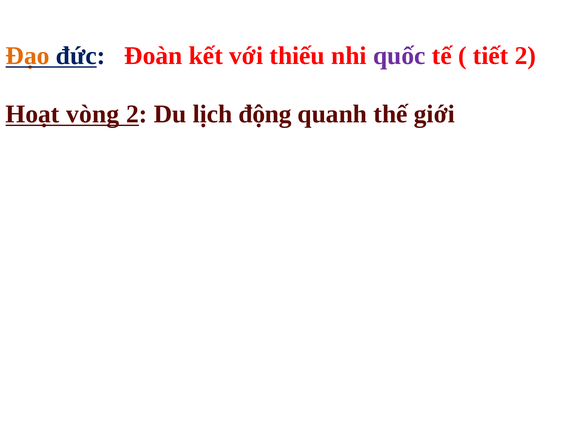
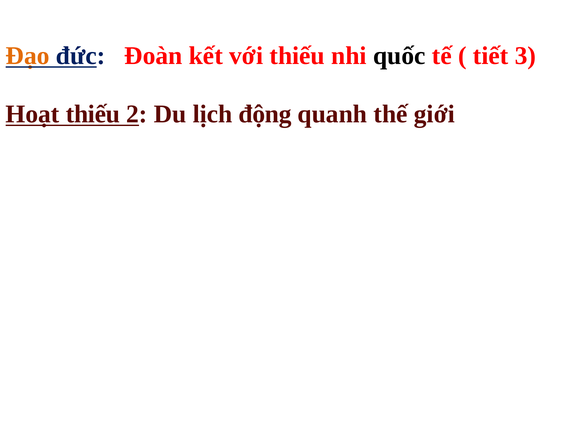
quốc colour: purple -> black
tiết 2: 2 -> 3
Hoạt vòng: vòng -> thiếu
